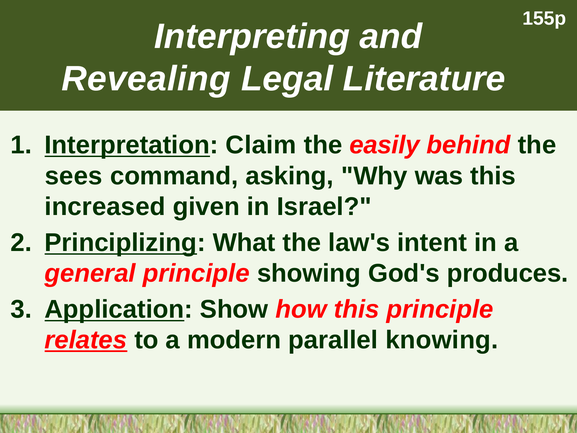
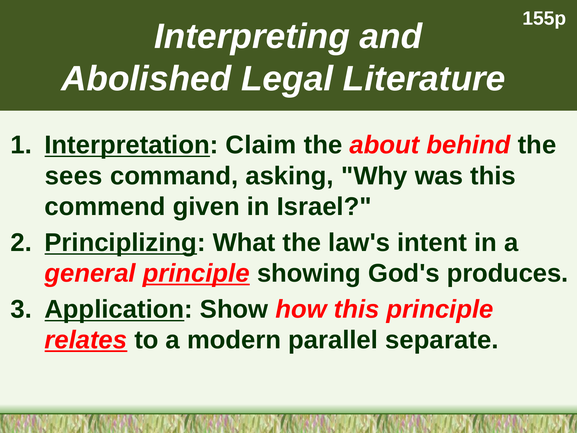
Revealing: Revealing -> Abolished
easily: easily -> about
increased: increased -> commend
principle at (196, 273) underline: none -> present
knowing: knowing -> separate
